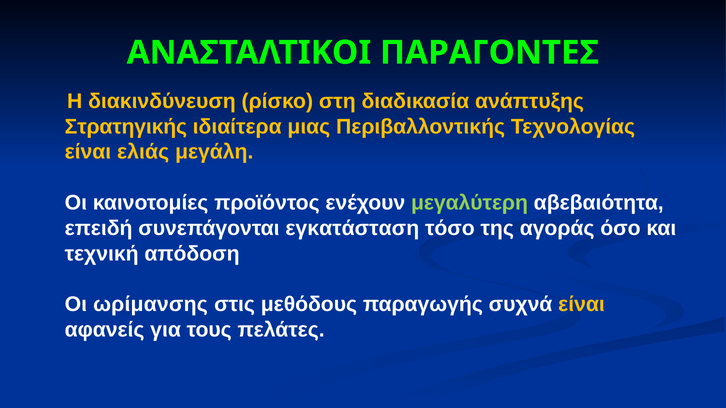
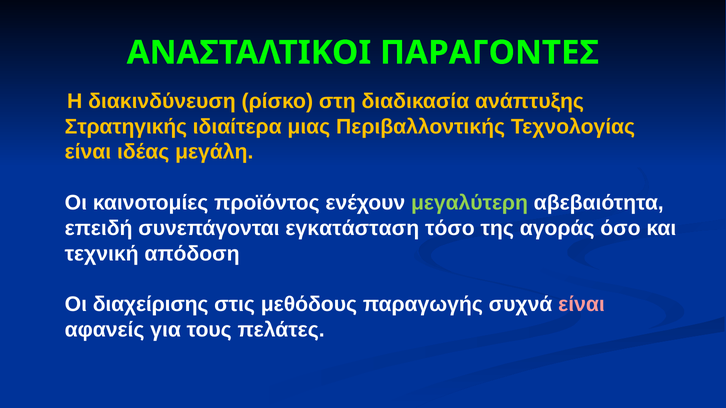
ελιάς: ελιάς -> ιδέας
ωρίμανσης: ωρίμανσης -> διαχείρισης
είναι at (582, 305) colour: yellow -> pink
